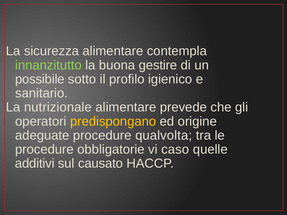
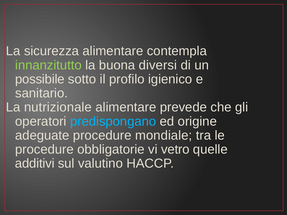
gestire: gestire -> diversi
predispongano colour: yellow -> light blue
qualvolta: qualvolta -> mondiale
caso: caso -> vetro
causato: causato -> valutino
